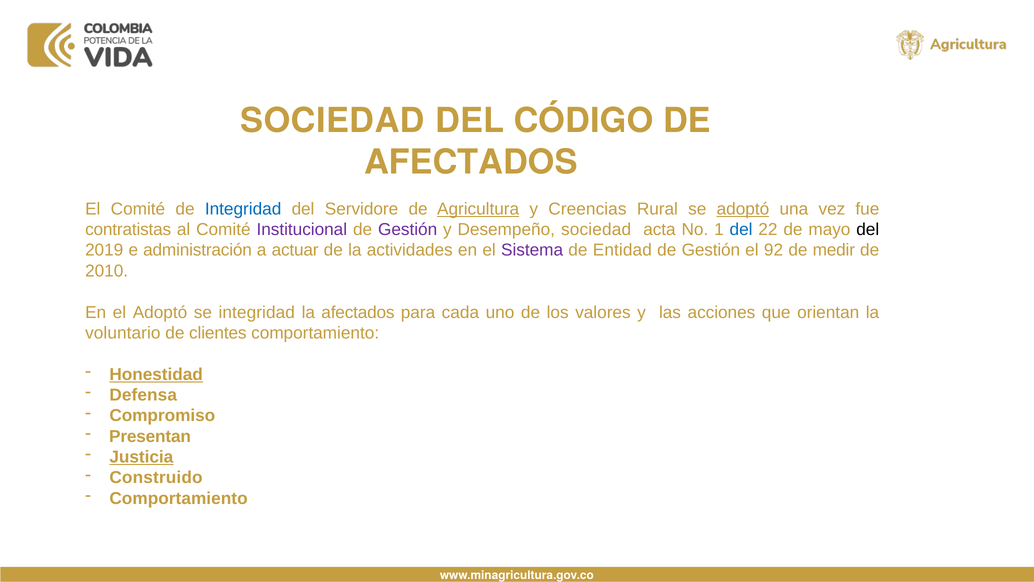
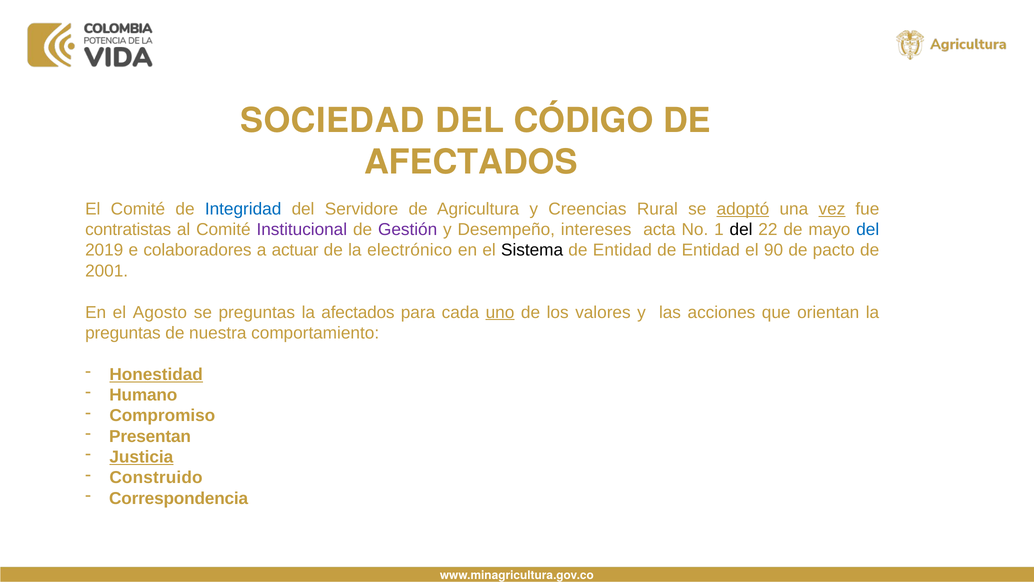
Agricultura underline: present -> none
vez underline: none -> present
Desempeño sociedad: sociedad -> intereses
del at (741, 229) colour: blue -> black
del at (868, 229) colour: black -> blue
administración: administración -> colaboradores
actividades: actividades -> electrónico
Sistema colour: purple -> black
Gestión at (711, 250): Gestión -> Entidad
92: 92 -> 90
medir: medir -> pacto
2010: 2010 -> 2001
el Adoptó: Adoptó -> Agosto
se integridad: integridad -> preguntas
uno underline: none -> present
voluntario at (123, 333): voluntario -> preguntas
clientes: clientes -> nuestra
Defensa: Defensa -> Humano
Comportamiento at (179, 498): Comportamiento -> Correspondencia
